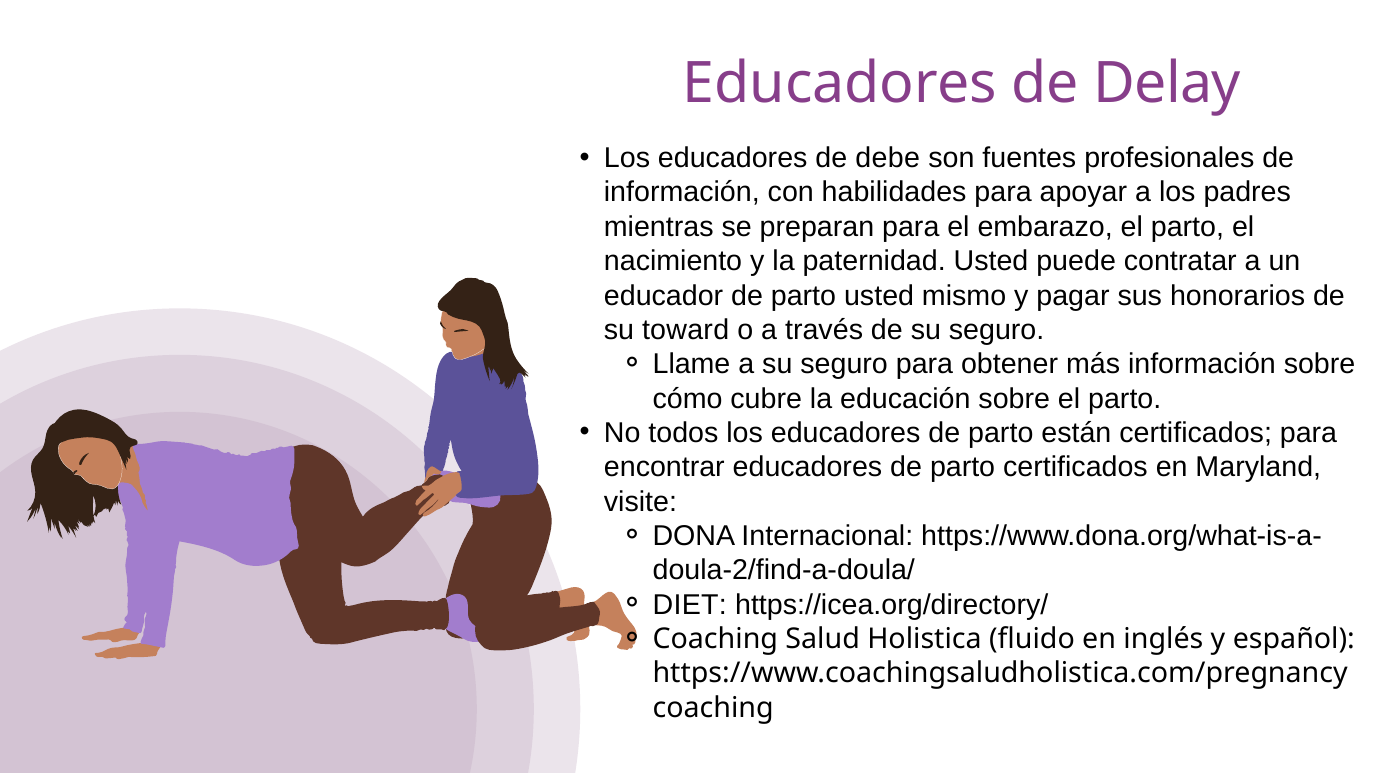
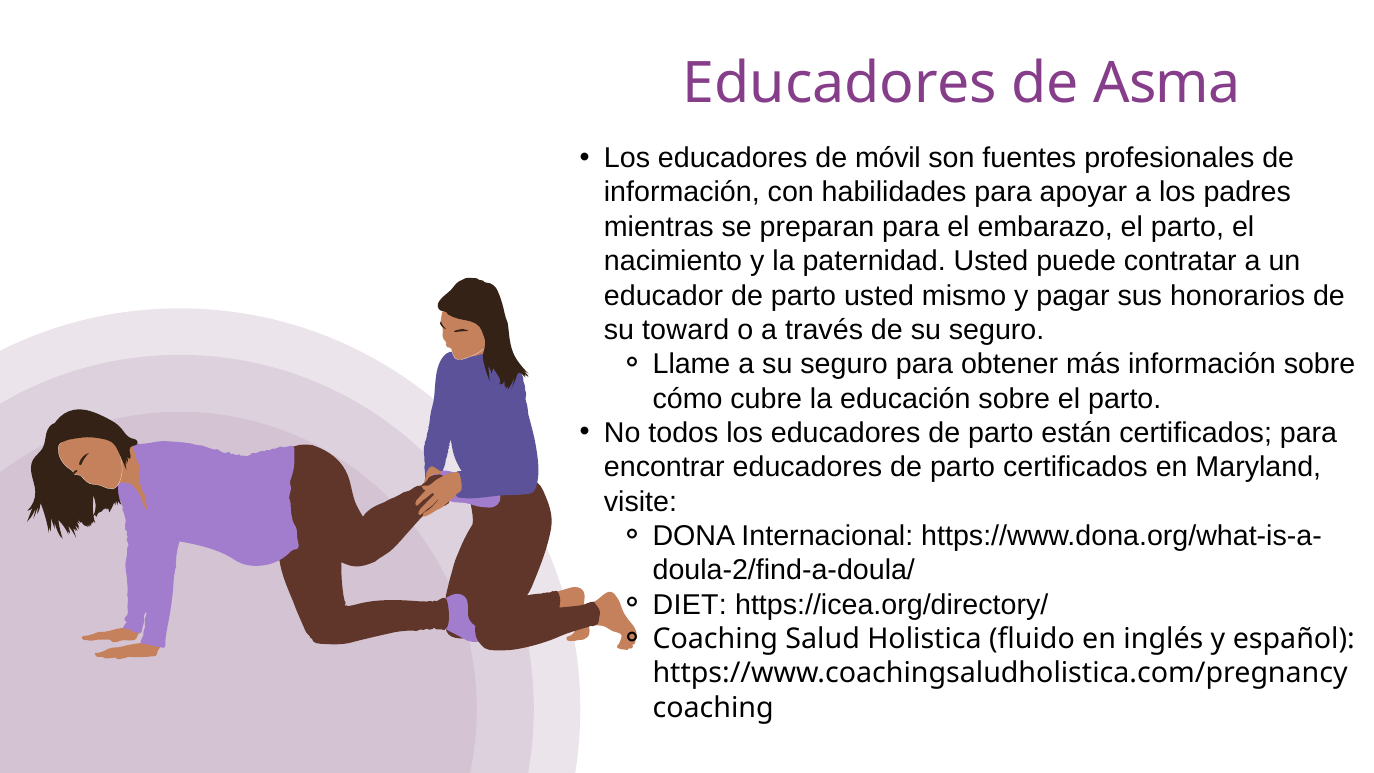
Delay: Delay -> Asma
debe: debe -> móvil
